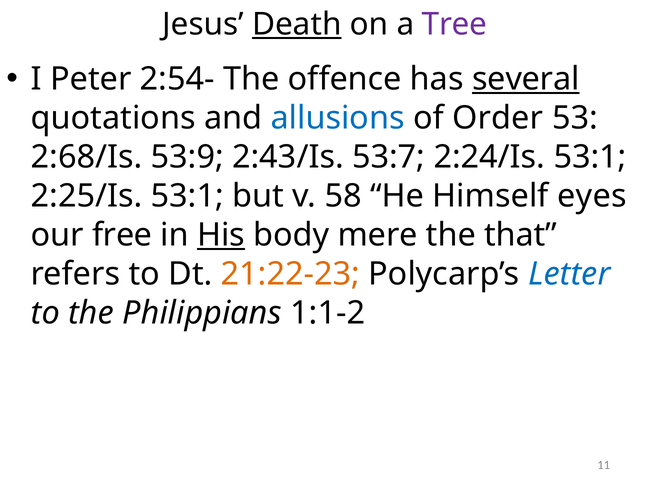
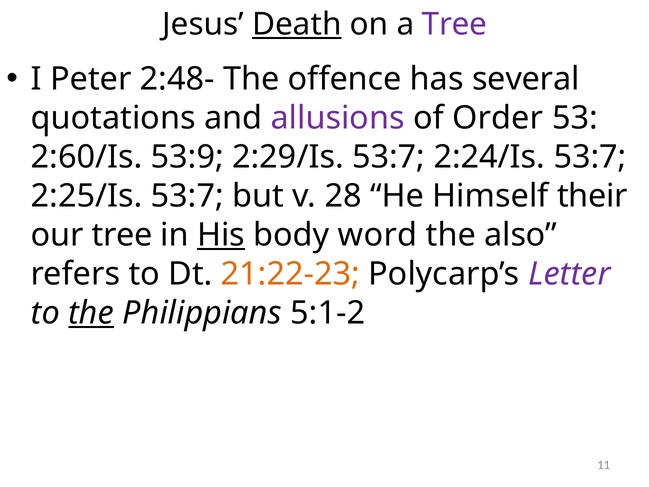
2:54-: 2:54- -> 2:48-
several underline: present -> none
allusions colour: blue -> purple
2:68/Is: 2:68/Is -> 2:60/Is
2:43/Is: 2:43/Is -> 2:29/Is
2:24/Is 53:1: 53:1 -> 53:7
2:25/Is 53:1: 53:1 -> 53:7
58: 58 -> 28
eyes: eyes -> their
our free: free -> tree
mere: mere -> word
that: that -> also
Letter colour: blue -> purple
the at (91, 313) underline: none -> present
1:1-2: 1:1-2 -> 5:1-2
